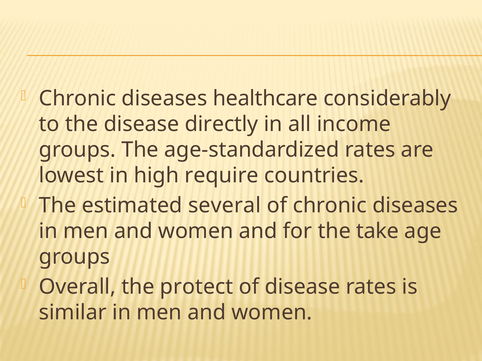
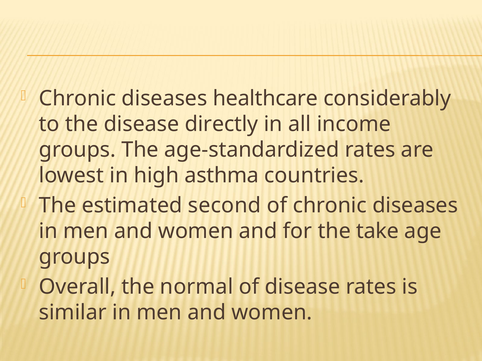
require: require -> asthma
several: several -> second
protect: protect -> normal
